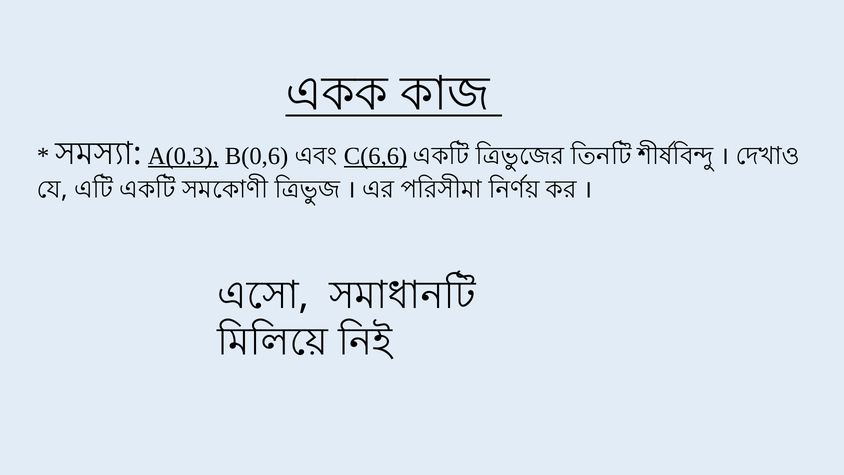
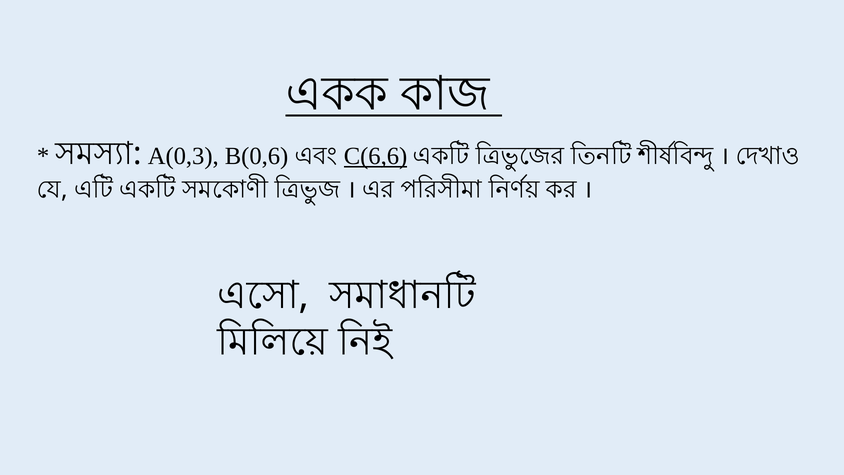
A(0,3 underline: present -> none
